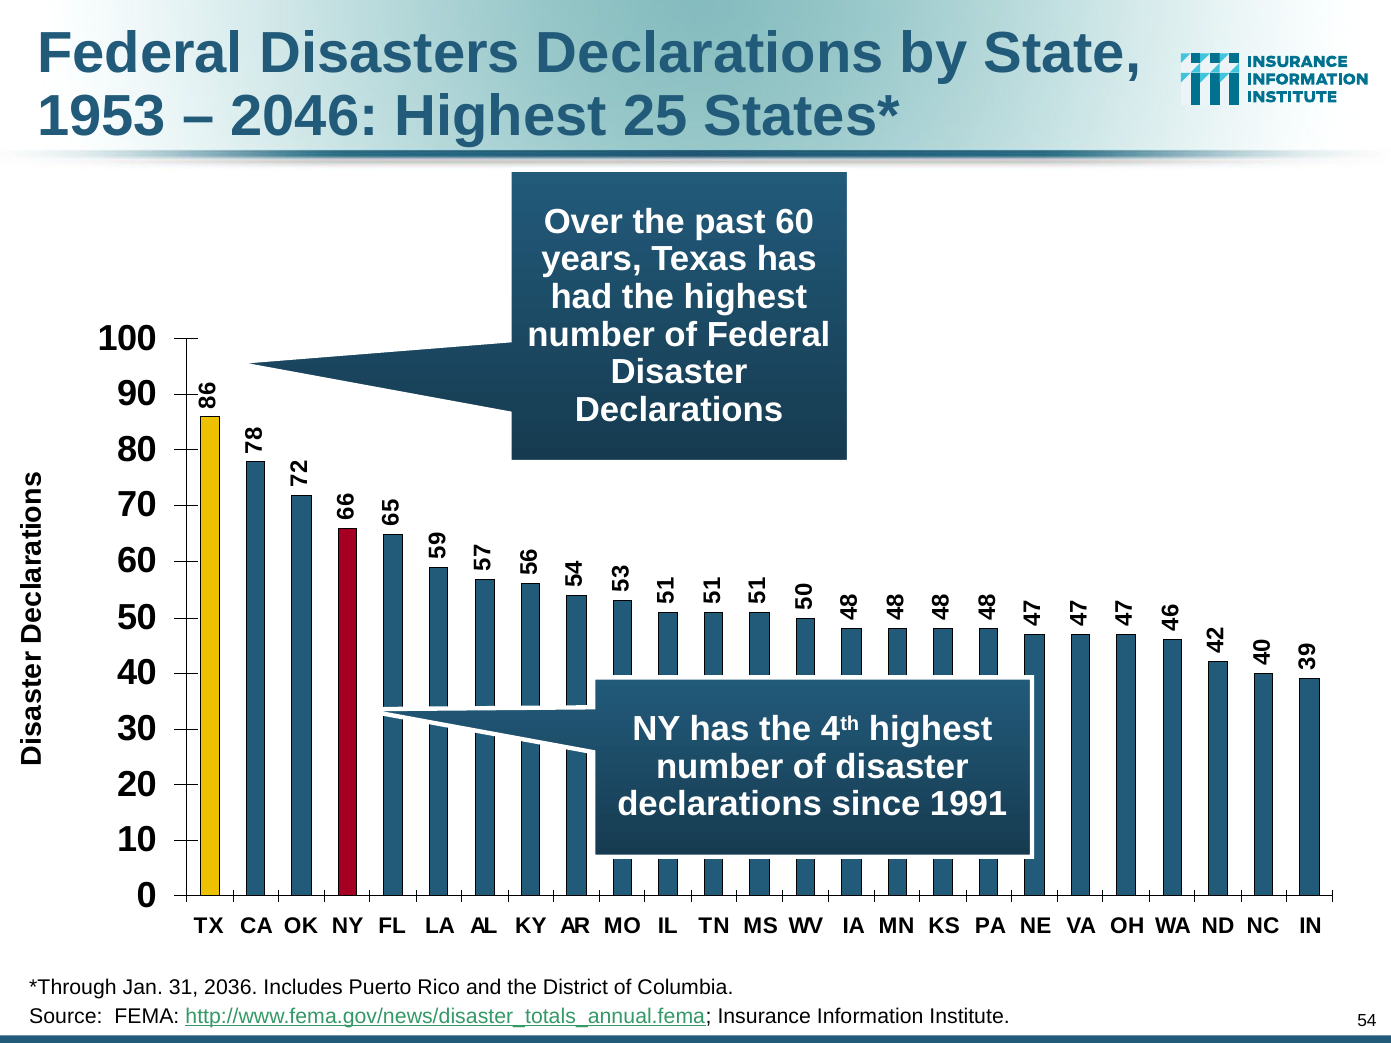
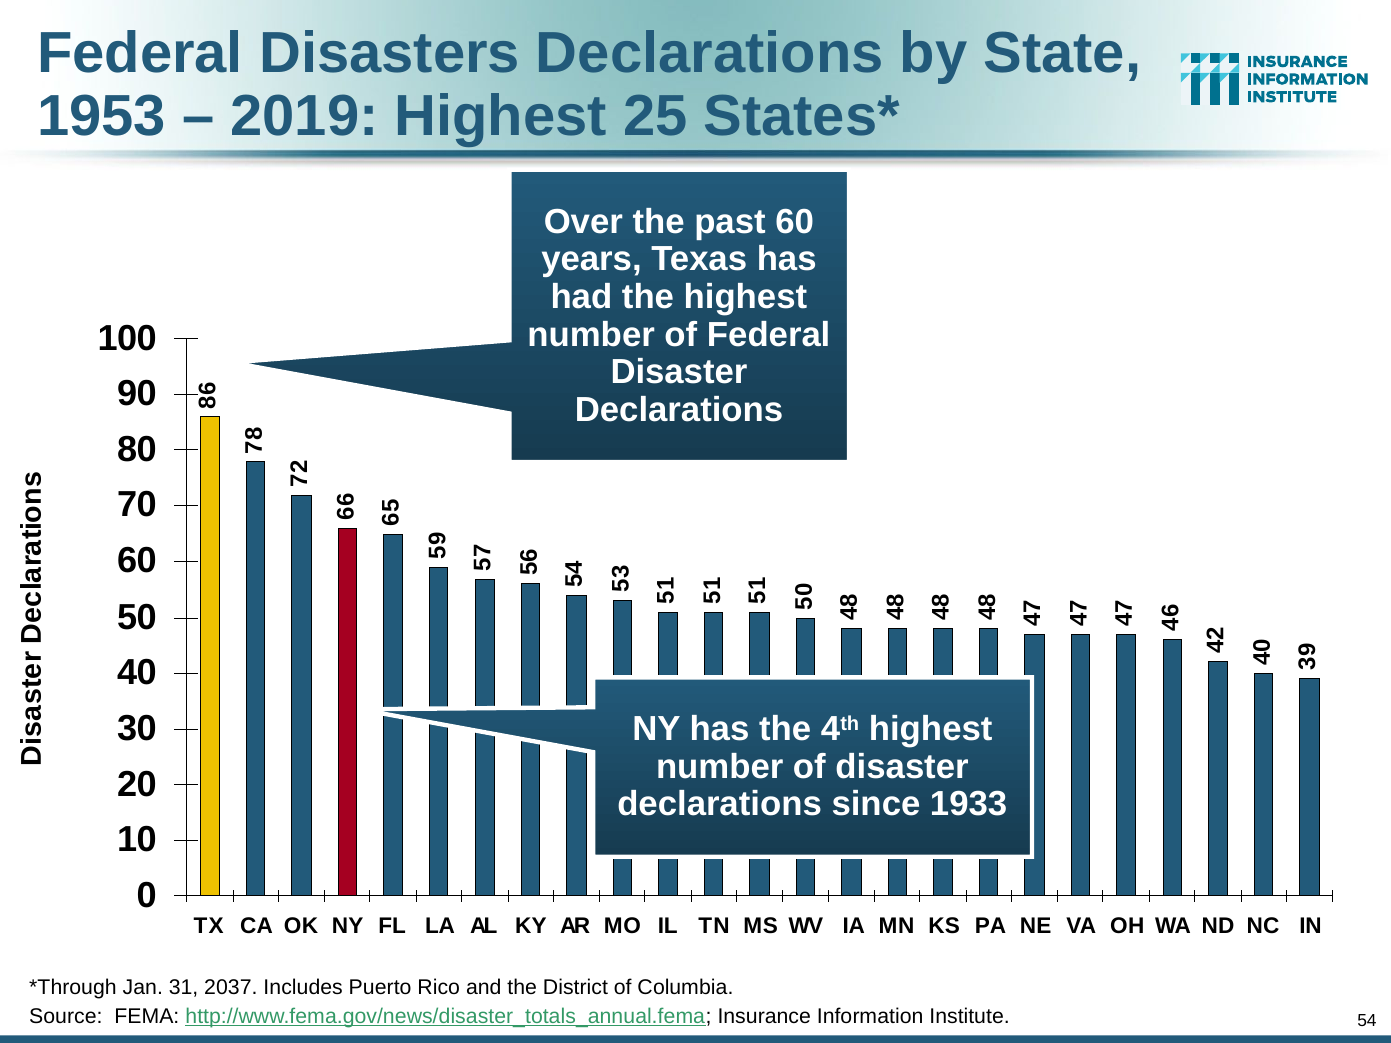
2046: 2046 -> 2019
1991: 1991 -> 1933
2036: 2036 -> 2037
